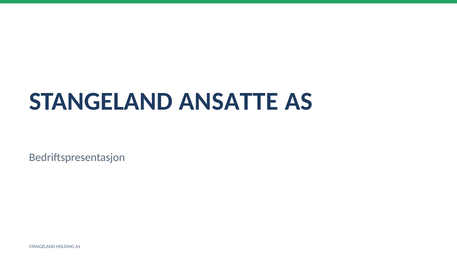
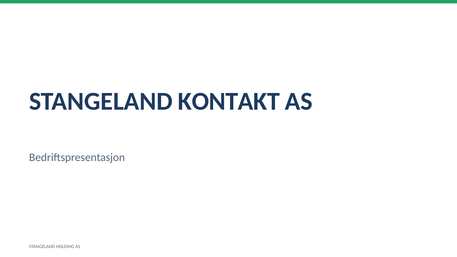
ANSATTE: ANSATTE -> KONTAKT
